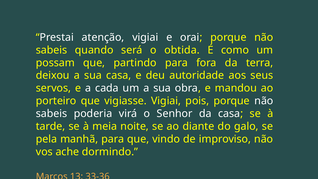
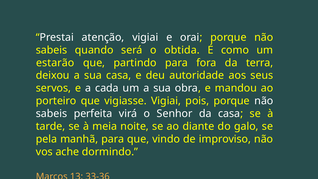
possam: possam -> estarão
poderia: poderia -> perfeita
